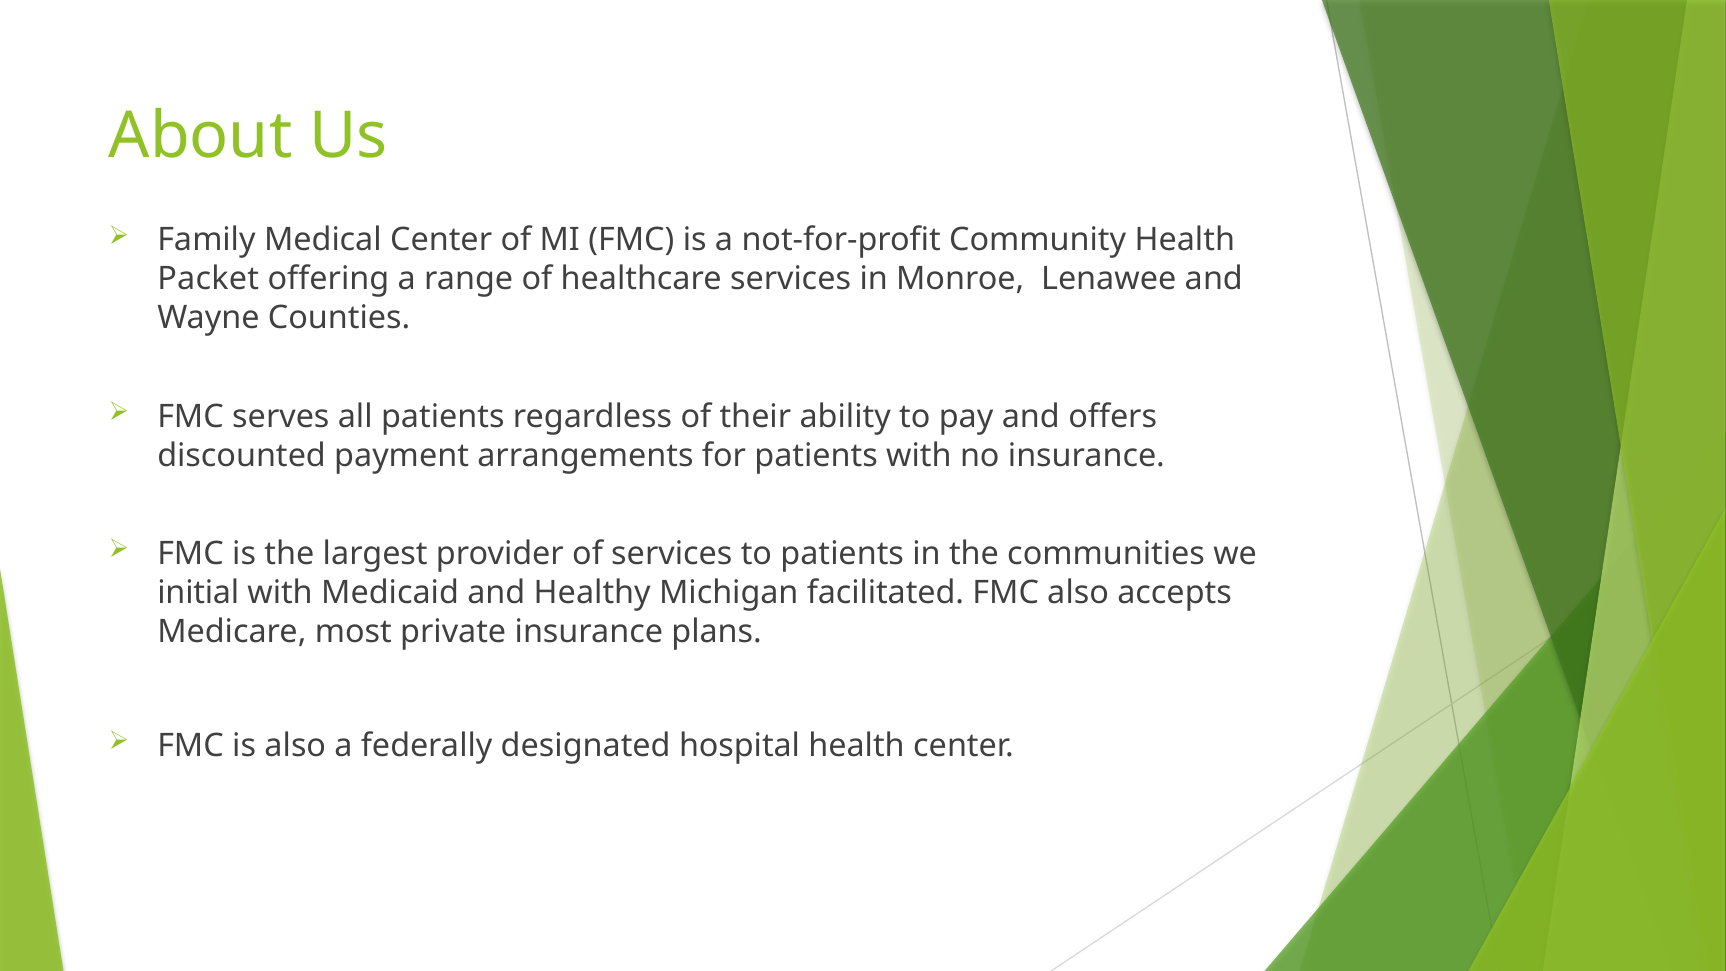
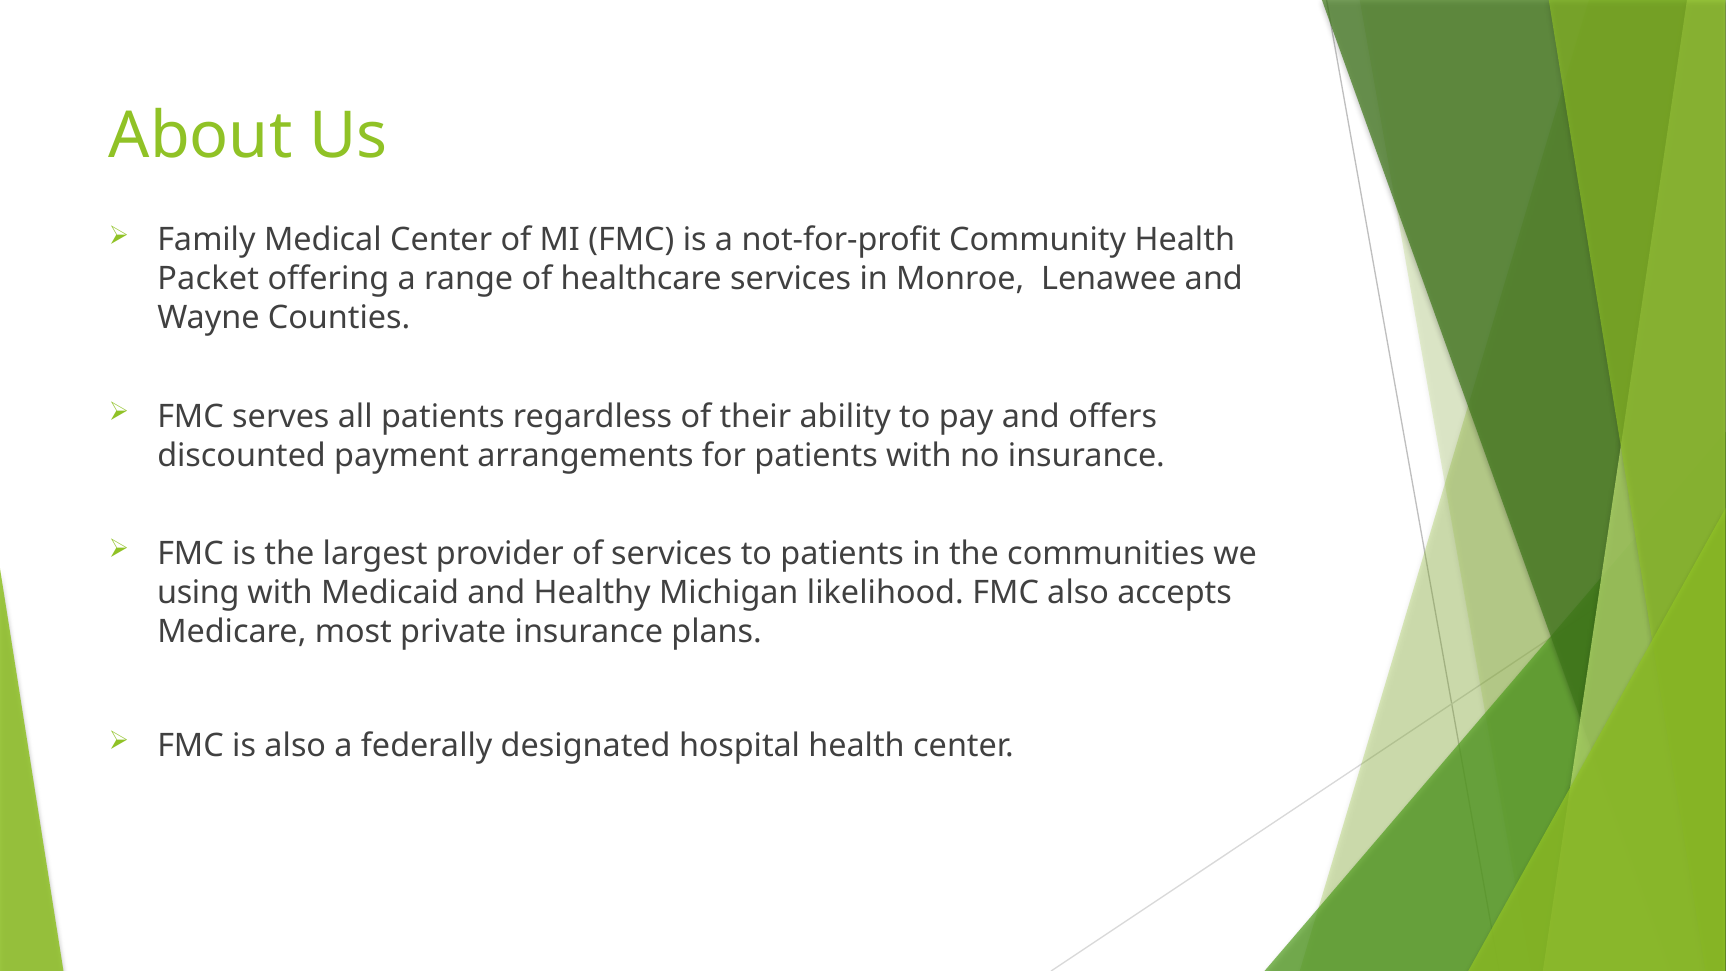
initial: initial -> using
facilitated: facilitated -> likelihood
